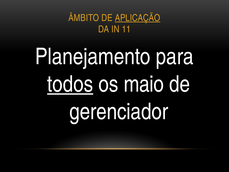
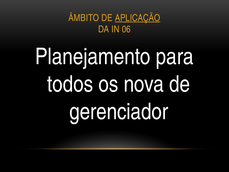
11: 11 -> 06
todos underline: present -> none
maio: maio -> nova
